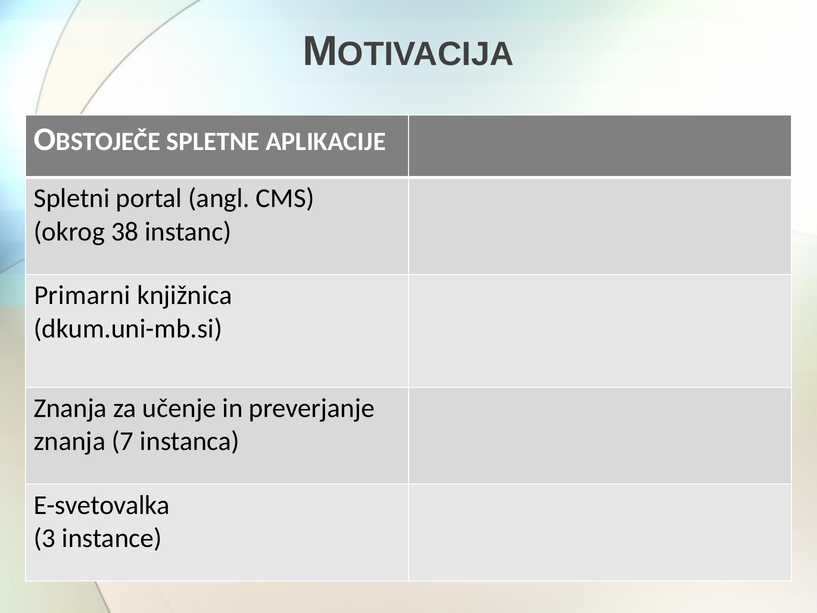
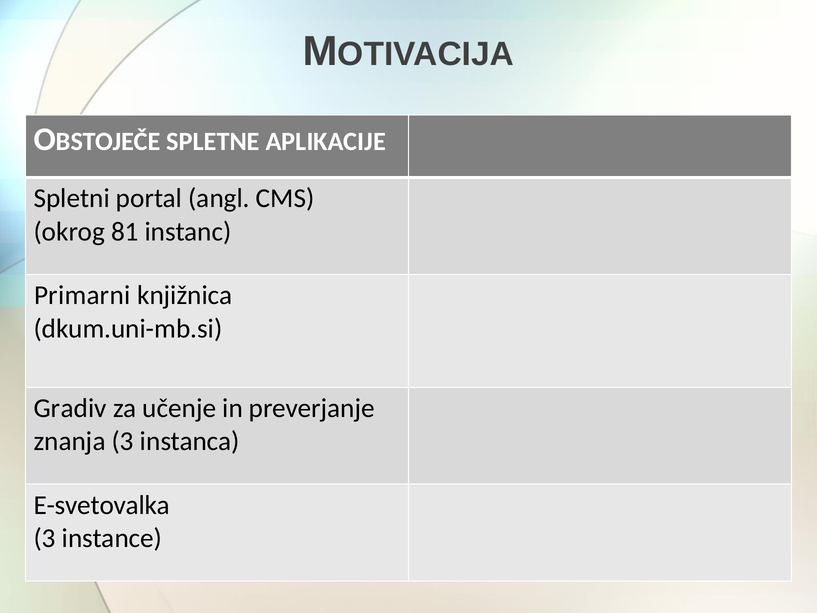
38: 38 -> 81
Znanja at (70, 408): Znanja -> Gradiv
znanja 7: 7 -> 3
